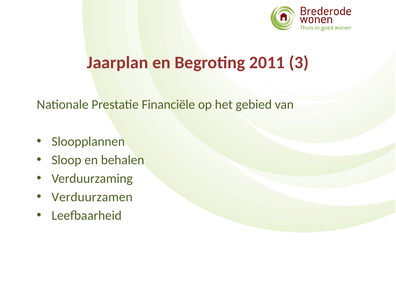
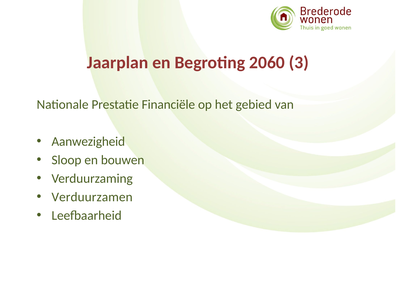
2011: 2011 -> 2060
Sloopplannen: Sloopplannen -> Aanwezigheid
behalen: behalen -> bouwen
